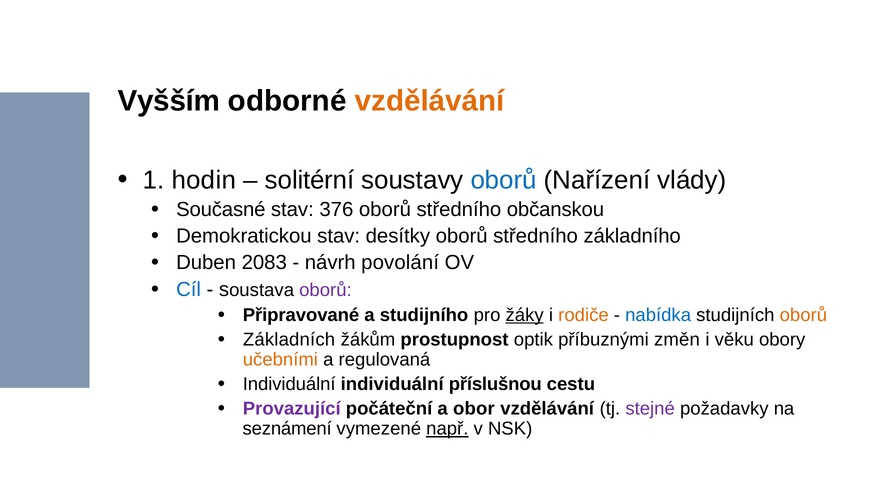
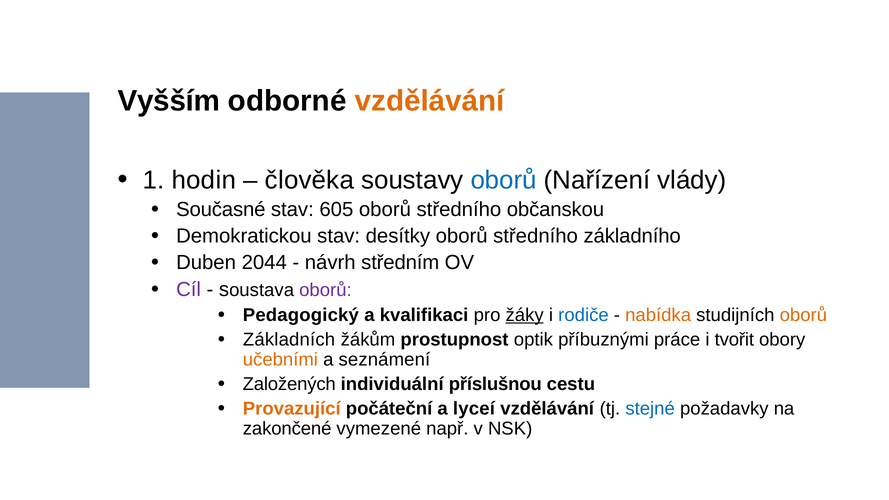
solitérní: solitérní -> člověka
376: 376 -> 605
2083: 2083 -> 2044
povolání: povolání -> středním
Cíl colour: blue -> purple
Připravované: Připravované -> Pedagogický
studijního: studijního -> kvalifikaci
rodiče colour: orange -> blue
nabídka colour: blue -> orange
změn: změn -> práce
věku: věku -> tvořit
regulovaná: regulovaná -> seznámení
Individuální at (289, 384): Individuální -> Založených
Provazující colour: purple -> orange
obor: obor -> lyceí
stejné colour: purple -> blue
seznámení: seznámení -> zakončené
např underline: present -> none
